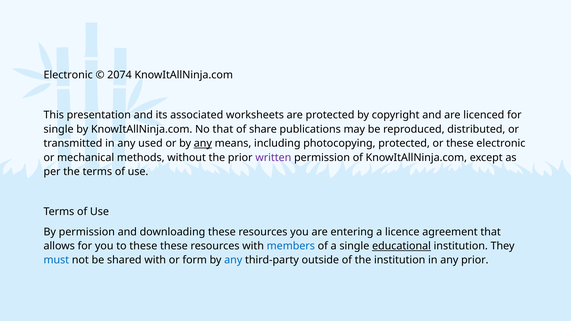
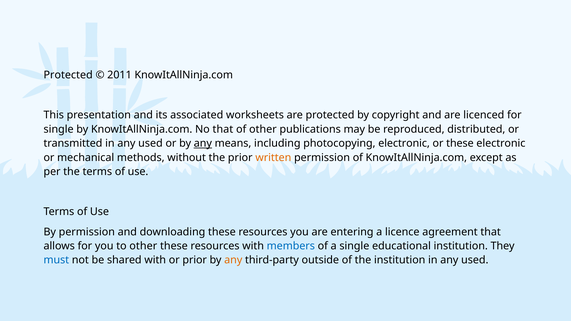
Electronic at (68, 75): Electronic -> Protected
2074: 2074 -> 2011
of share: share -> other
photocopying protected: protected -> electronic
written colour: purple -> orange
to these: these -> other
educational underline: present -> none
or form: form -> prior
any at (233, 260) colour: blue -> orange
institution in any prior: prior -> used
